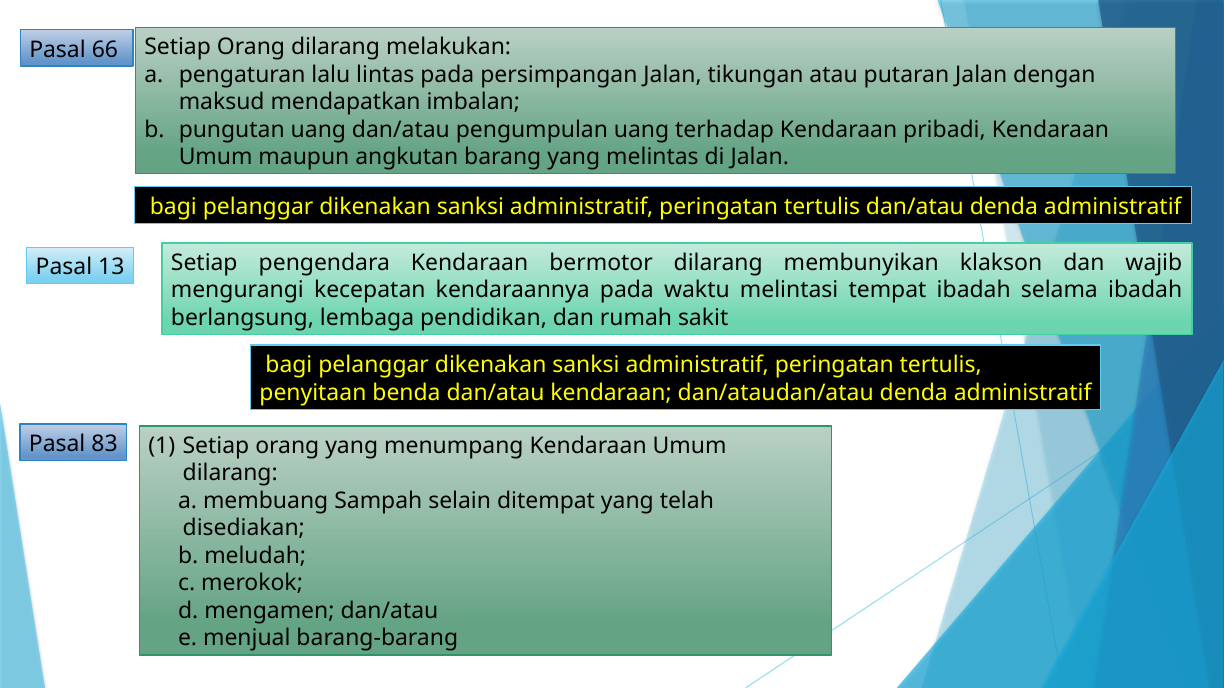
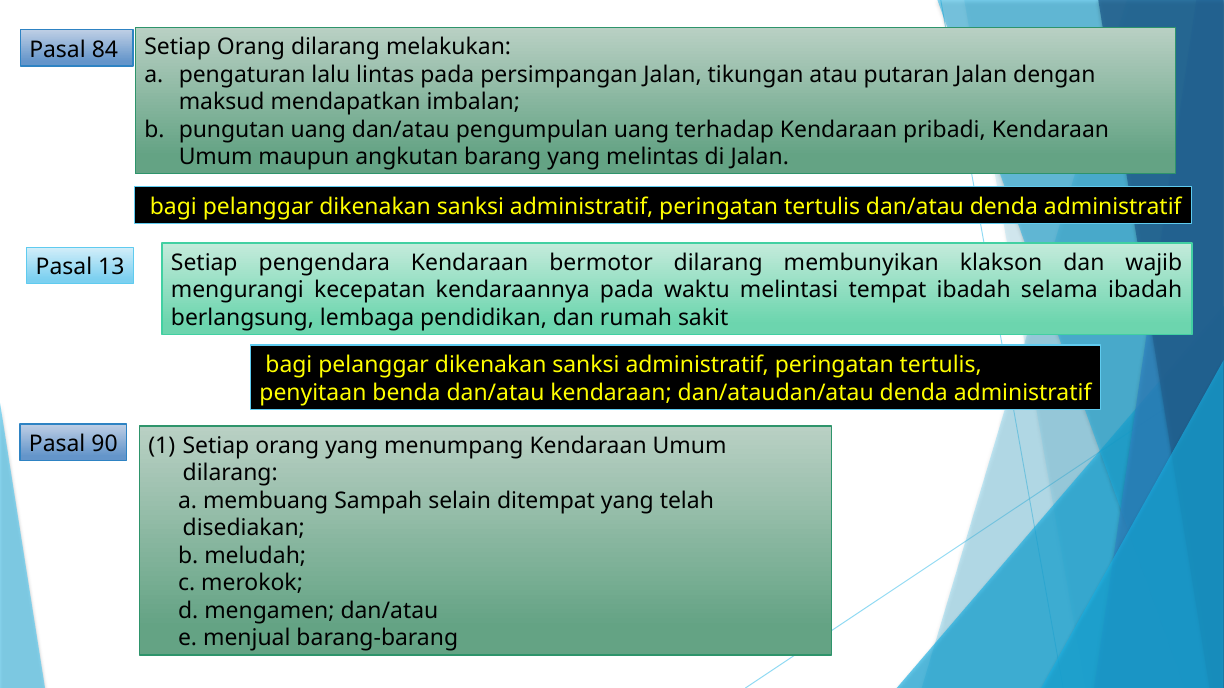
66: 66 -> 84
83: 83 -> 90
